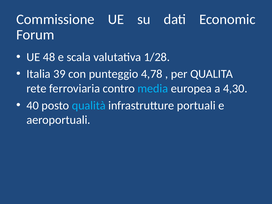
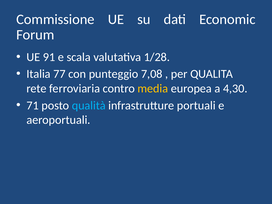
48: 48 -> 91
39: 39 -> 77
4,78: 4,78 -> 7,08
media colour: light blue -> yellow
40: 40 -> 71
